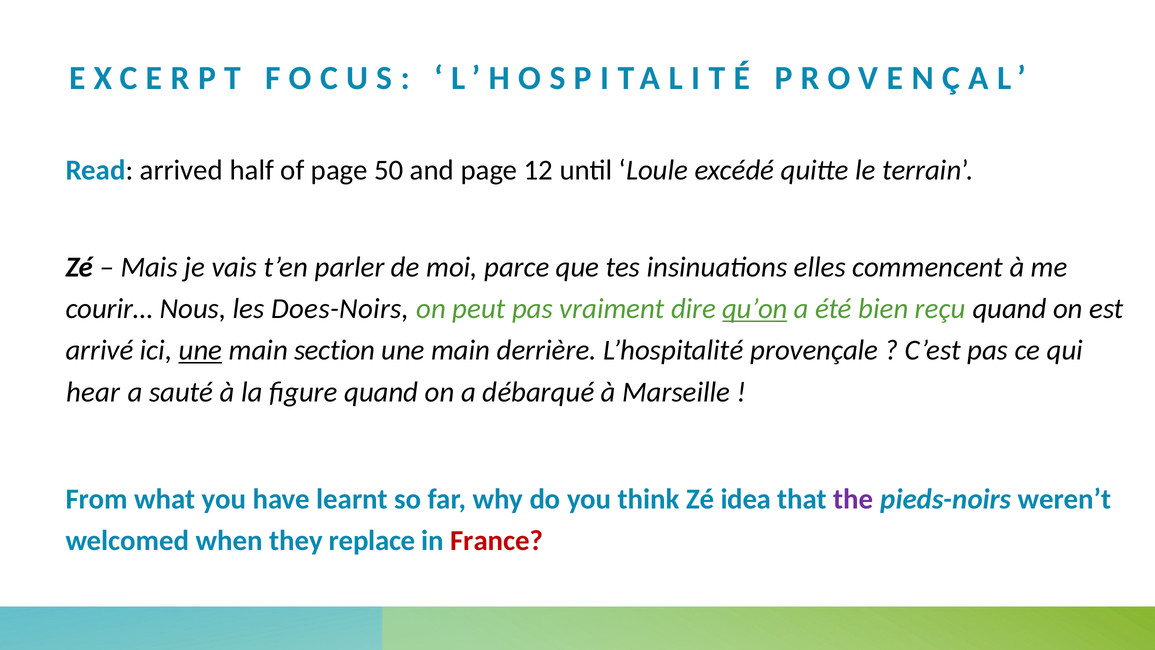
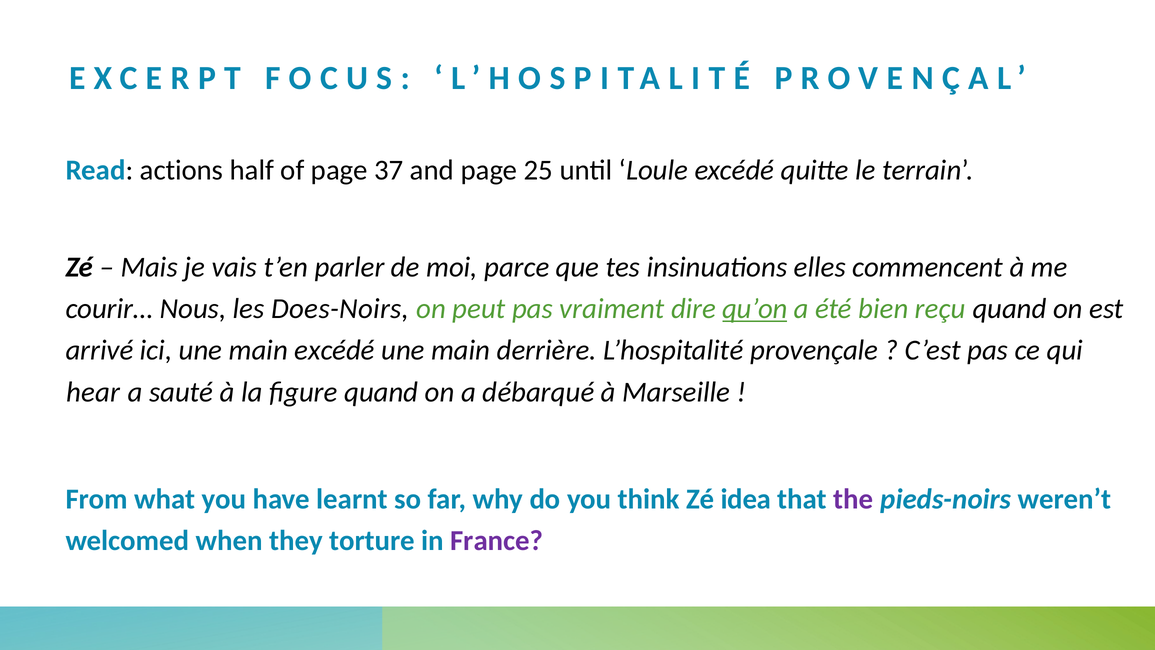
arrived: arrived -> actions
50: 50 -> 37
12: 12 -> 25
une at (200, 350) underline: present -> none
main section: section -> excédé
replace: replace -> torture
France colour: red -> purple
